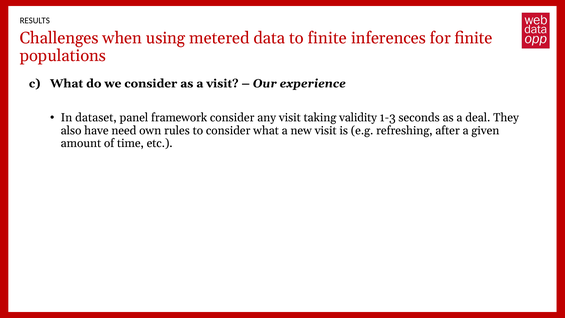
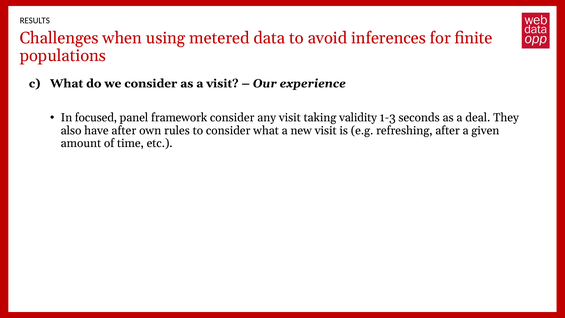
to finite: finite -> avoid
dataset: dataset -> focused
have need: need -> after
